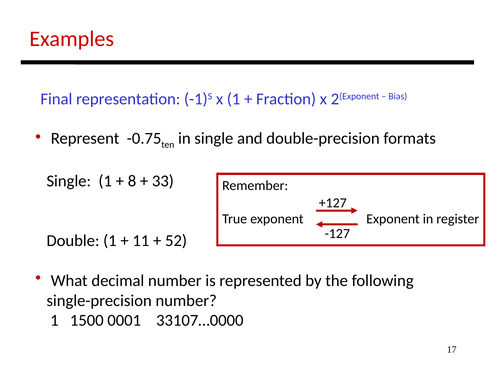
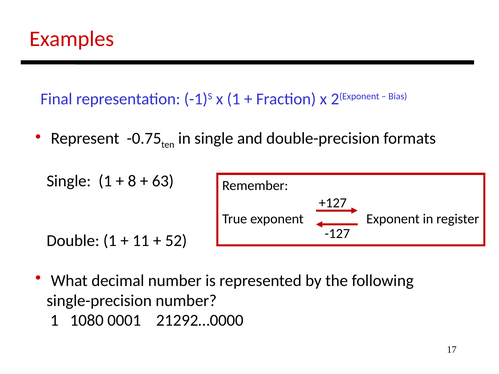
33: 33 -> 63
1500: 1500 -> 1080
33107…0000: 33107…0000 -> 21292…0000
